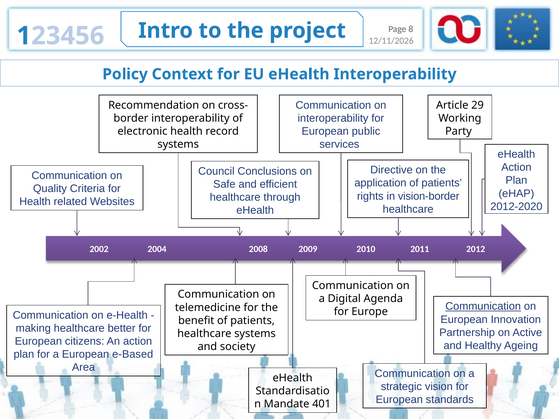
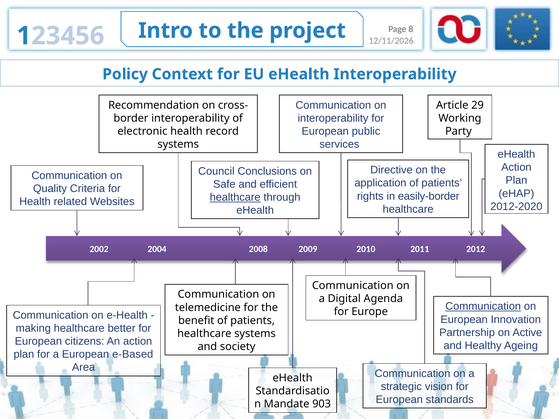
vision-border: vision-border -> easily-border
healthcare at (235, 197) underline: none -> present
401: 401 -> 903
